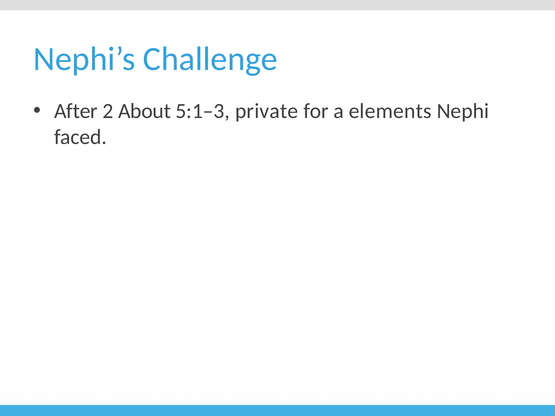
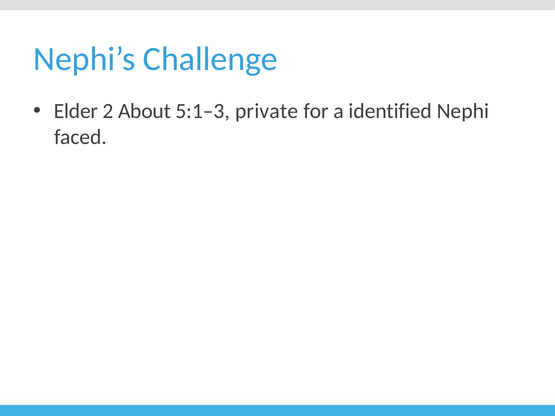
After: After -> Elder
elements: elements -> identified
